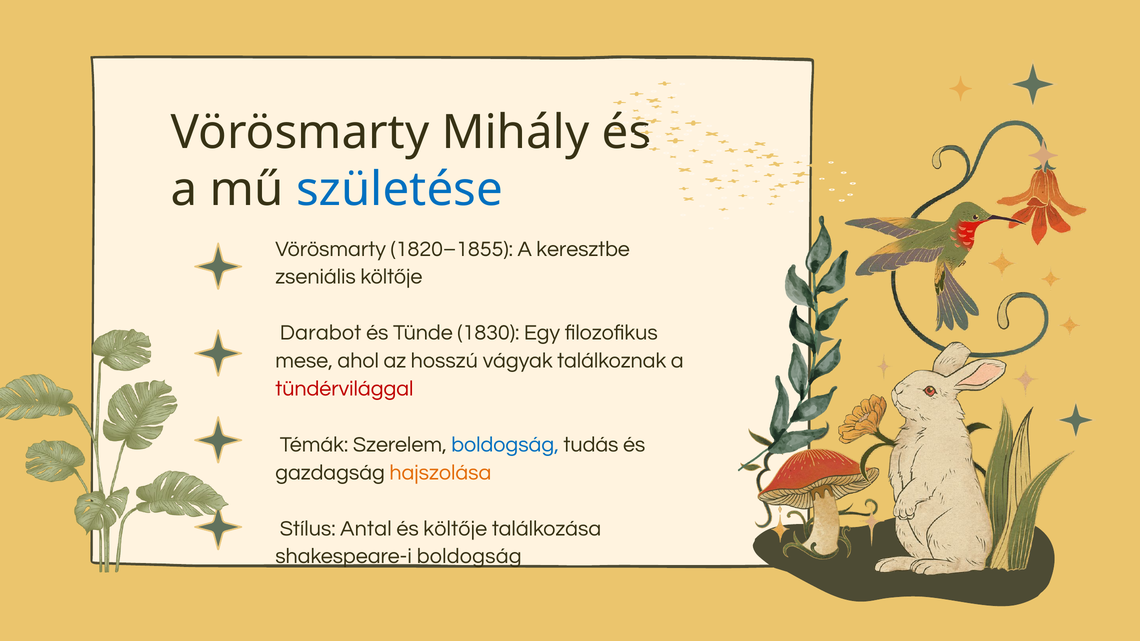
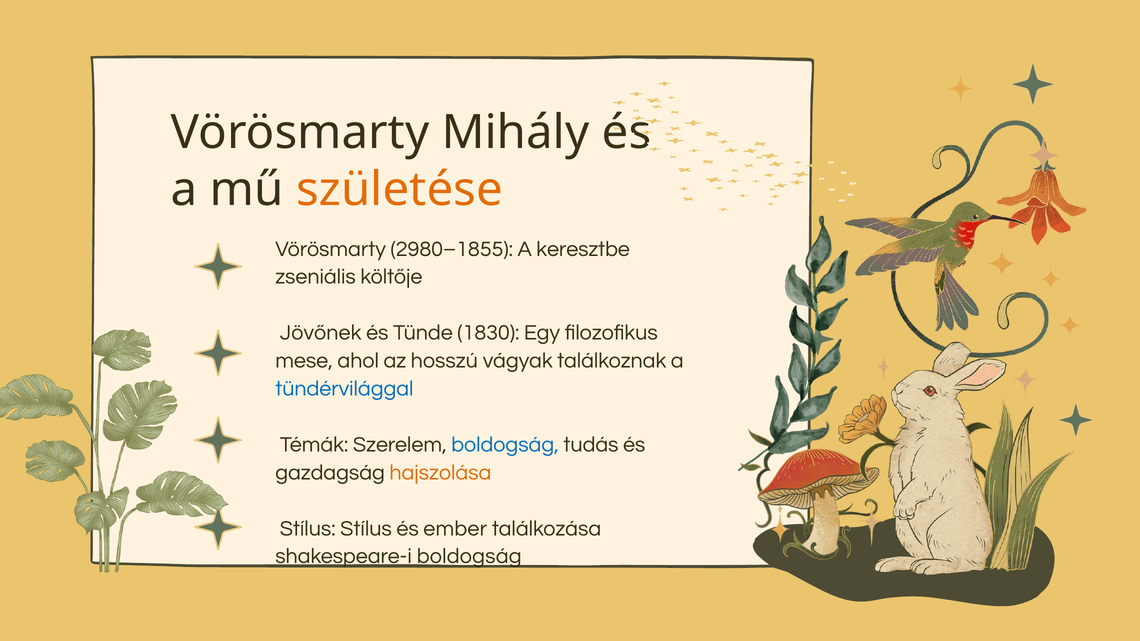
születése colour: blue -> orange
1820–1855: 1820–1855 -> 2980–1855
Darabot: Darabot -> Jövőnek
tündérvilággal colour: red -> blue
Stílus Antal: Antal -> Stílus
és költője: költője -> ember
